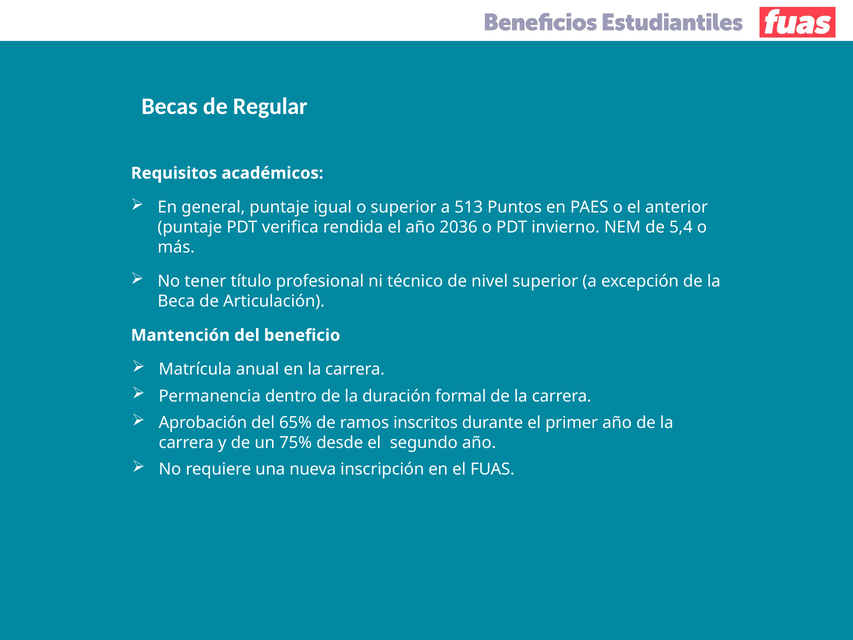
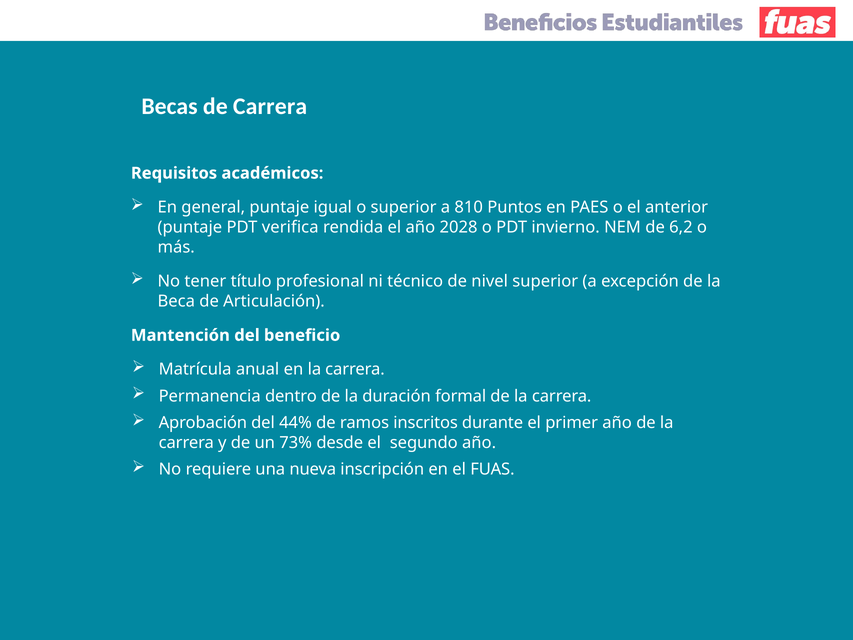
de Regular: Regular -> Carrera
513: 513 -> 810
2036: 2036 -> 2028
5,4: 5,4 -> 6,2
65%: 65% -> 44%
75%: 75% -> 73%
